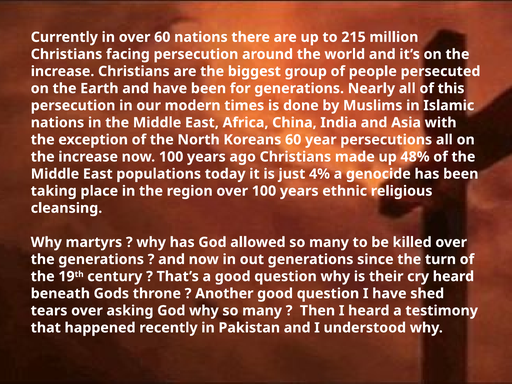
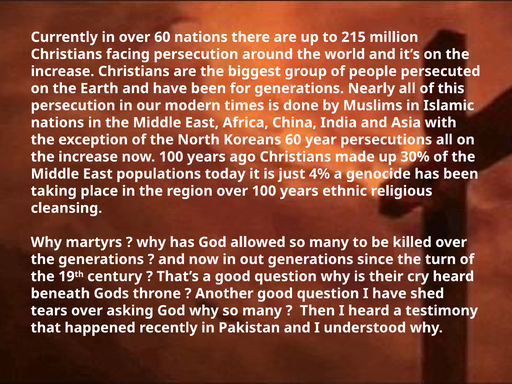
48%: 48% -> 30%
